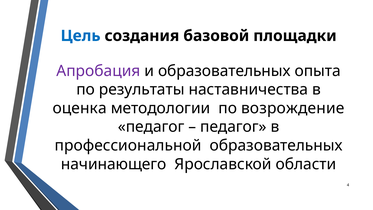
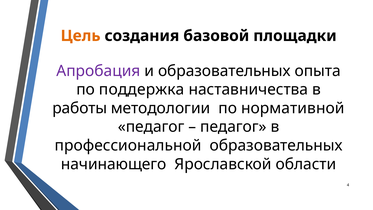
Цель colour: blue -> orange
результаты: результаты -> поддержка
оценка: оценка -> работы
возрождение: возрождение -> нормативной
